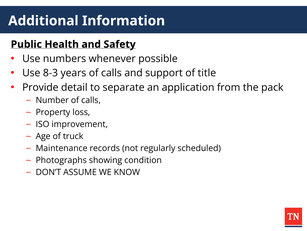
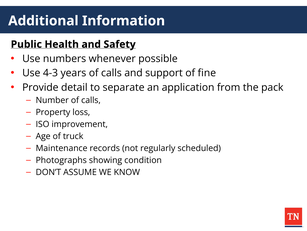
8-3: 8-3 -> 4-3
title: title -> fine
